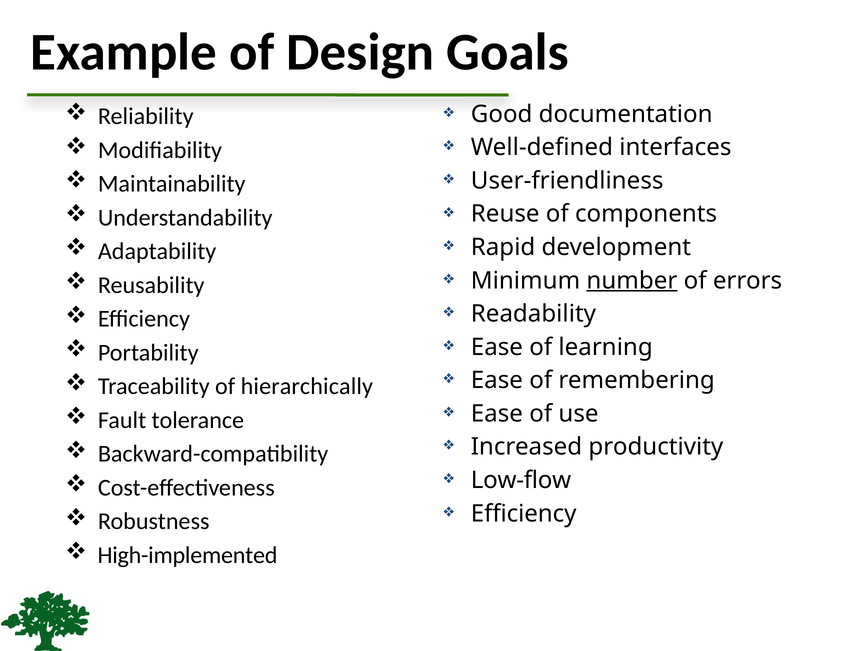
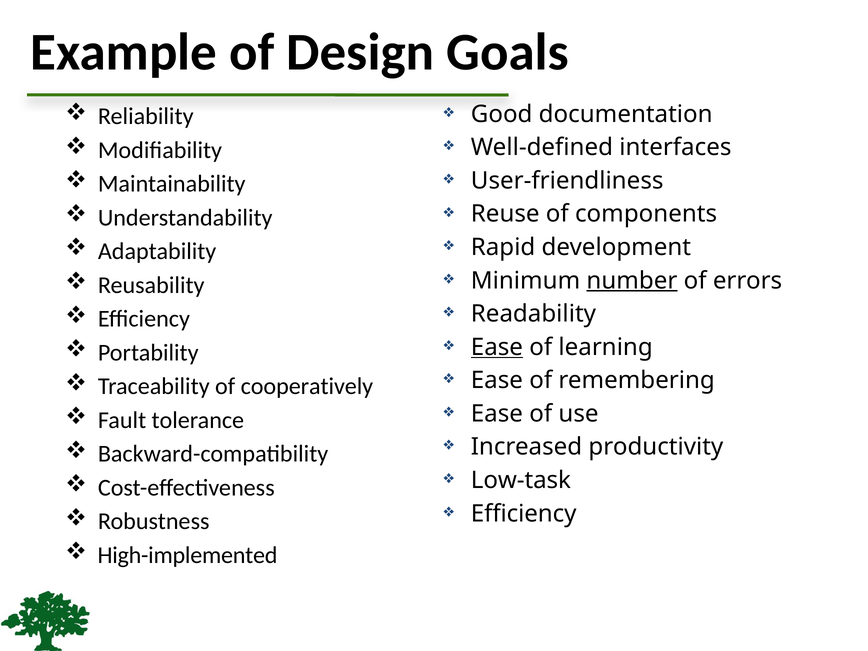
Ease at (497, 347) underline: none -> present
hierarchically: hierarchically -> cooperatively
Low-flow: Low-flow -> Low-task
